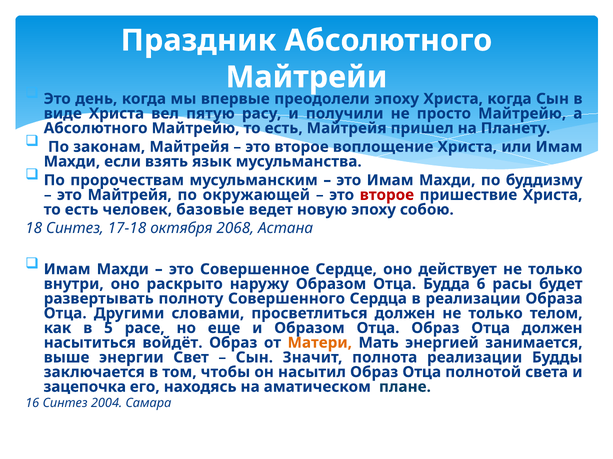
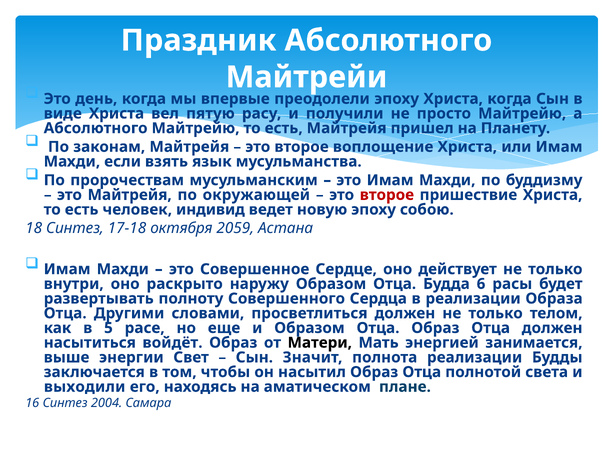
базовые: базовые -> индивид
2068: 2068 -> 2059
Матери colour: orange -> black
зацепочка: зацепочка -> выходили
